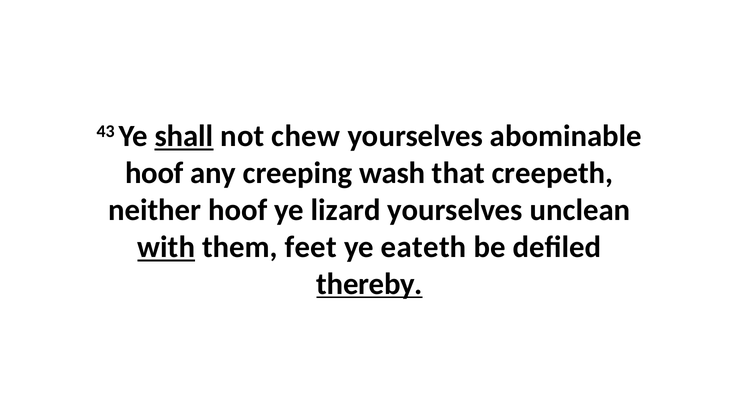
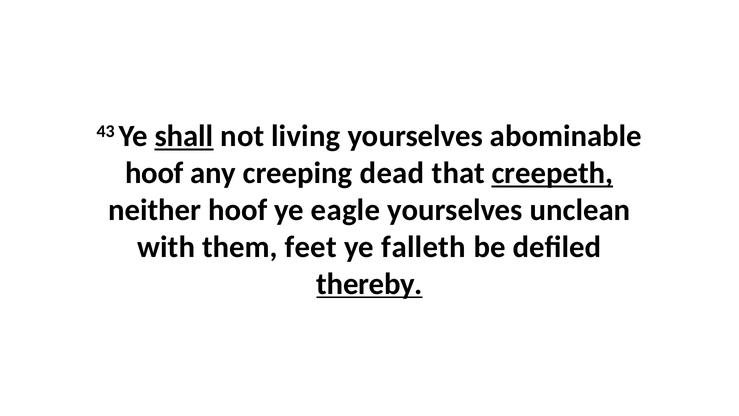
chew: chew -> living
wash: wash -> dead
creepeth underline: none -> present
lizard: lizard -> eagle
with underline: present -> none
eateth: eateth -> falleth
